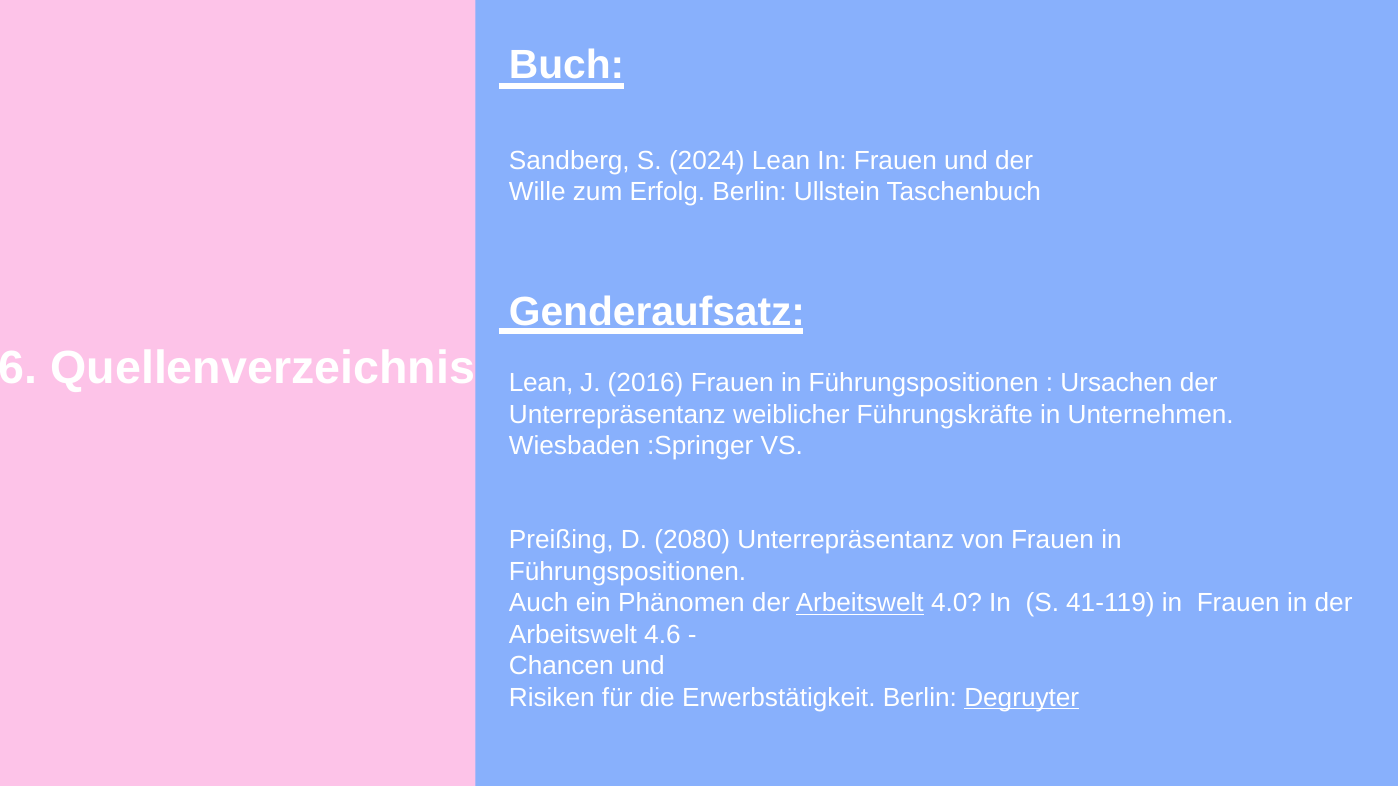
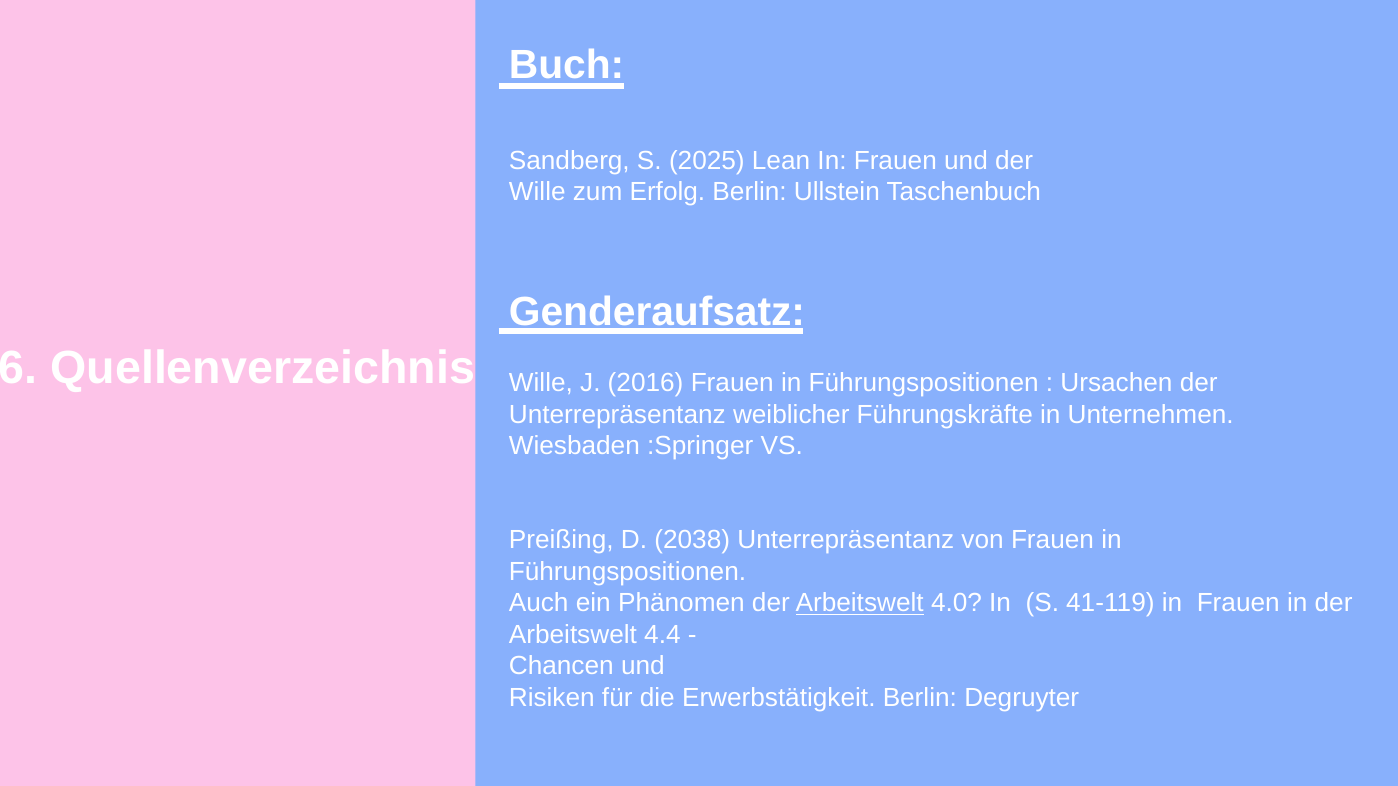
2024: 2024 -> 2025
Lean at (541, 383): Lean -> Wille
2080: 2080 -> 2038
4.6: 4.6 -> 4.4
Degruyter underline: present -> none
